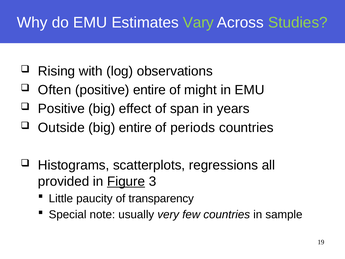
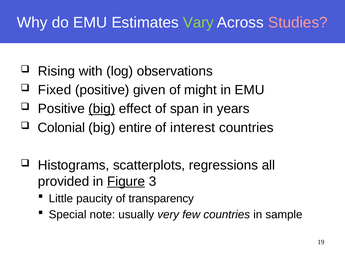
Studies colour: light green -> pink
Often: Often -> Fixed
positive entire: entire -> given
big at (102, 109) underline: none -> present
Outside: Outside -> Colonial
periods: periods -> interest
